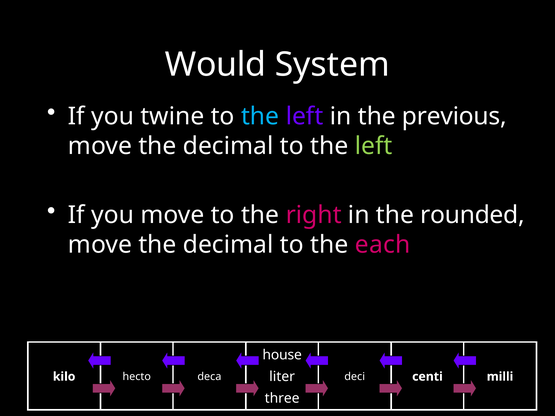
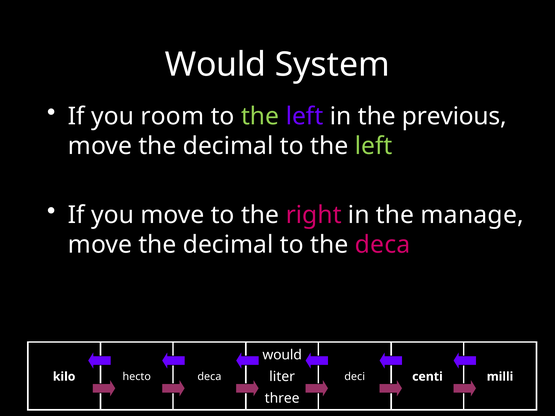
twine: twine -> room
the at (260, 116) colour: light blue -> light green
rounded: rounded -> manage
the each: each -> deca
house at (282, 355): house -> would
